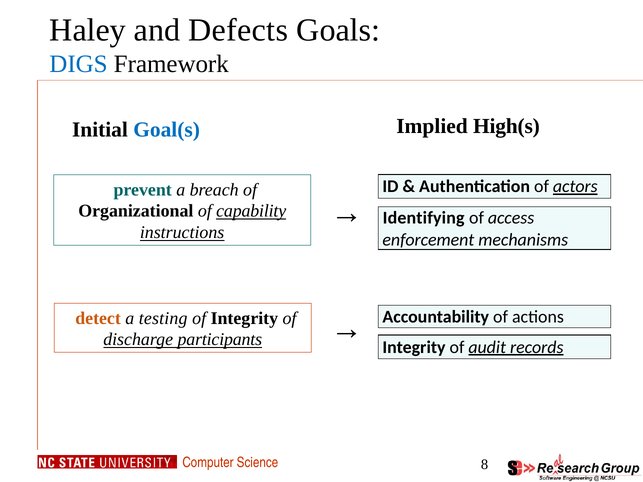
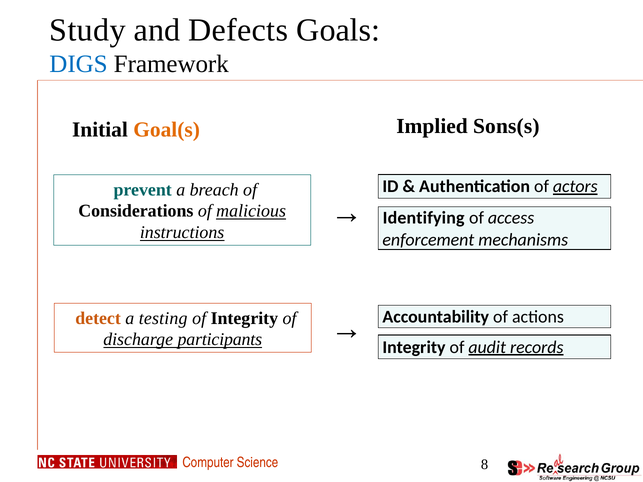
Haley: Haley -> Study
Goal(s colour: blue -> orange
High(s: High(s -> Sons(s
Organizational: Organizational -> Considerations
capability: capability -> malicious
